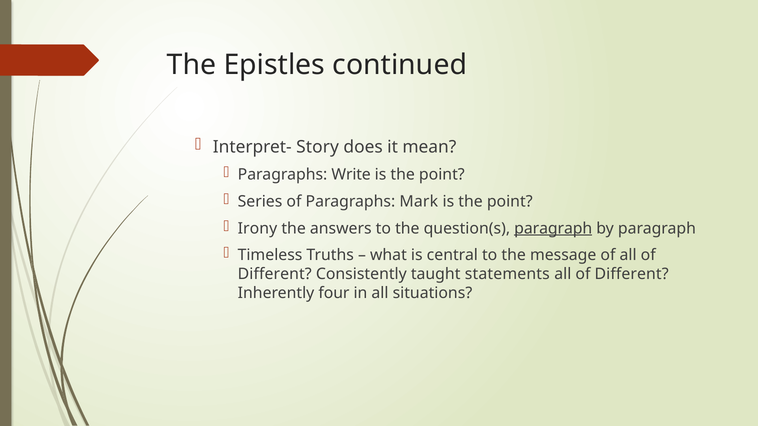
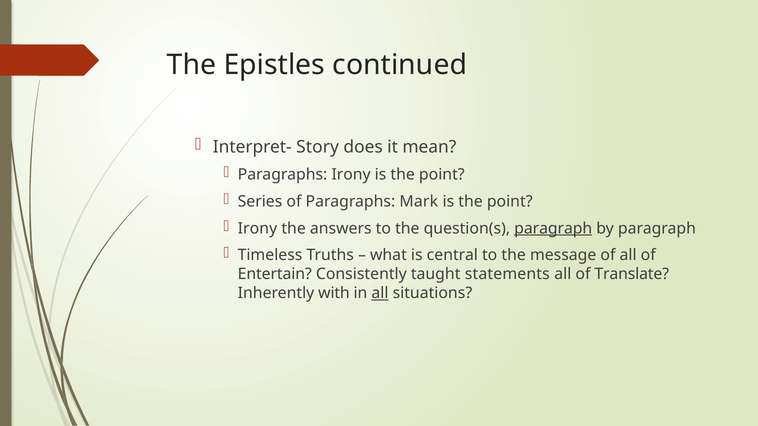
Paragraphs Write: Write -> Irony
Different at (275, 274): Different -> Entertain
Different at (632, 274): Different -> Translate
four: four -> with
all at (380, 293) underline: none -> present
